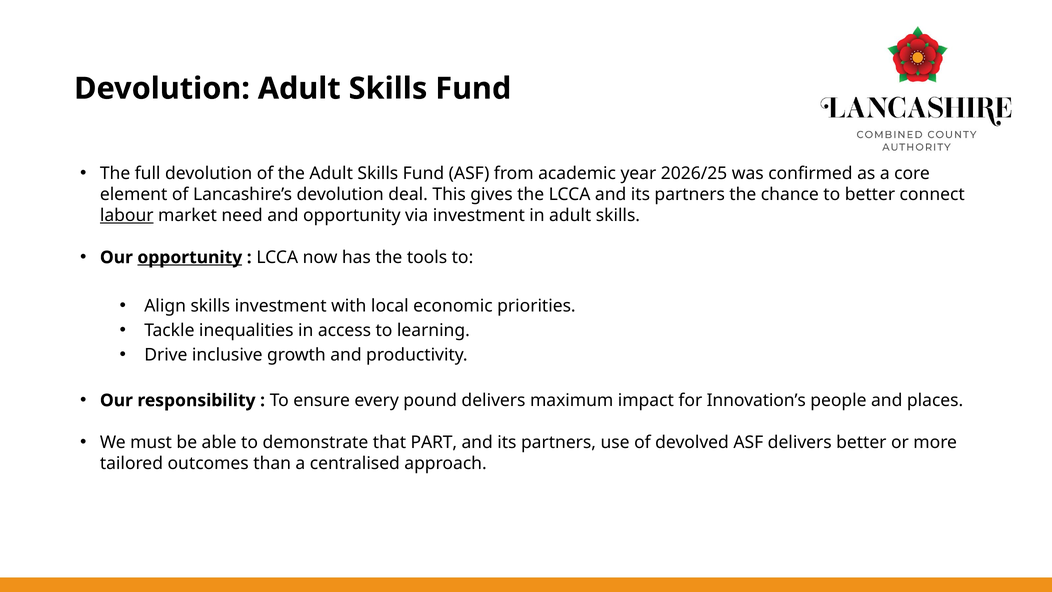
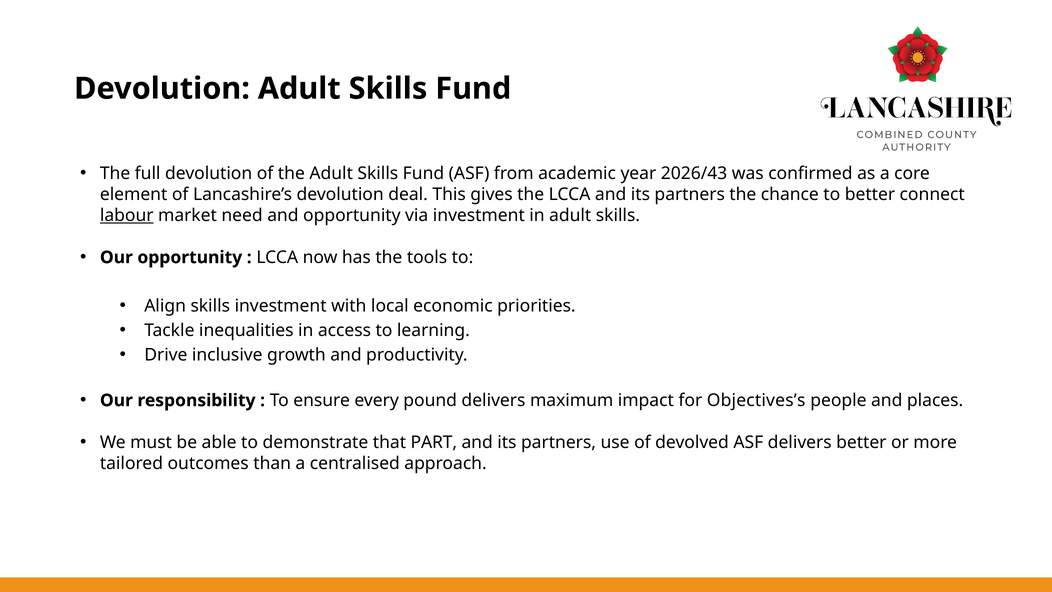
2026/25: 2026/25 -> 2026/43
opportunity at (190, 257) underline: present -> none
Innovation’s: Innovation’s -> Objectives’s
